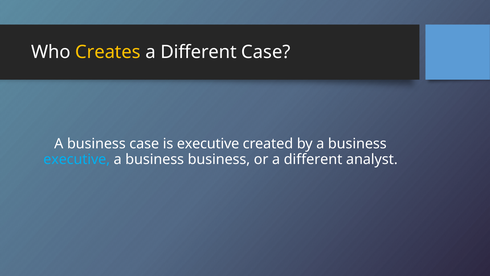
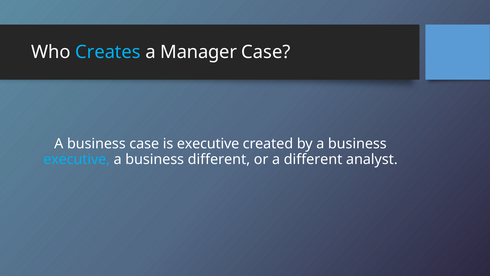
Creates colour: yellow -> light blue
Different at (199, 52): Different -> Manager
business business: business -> different
